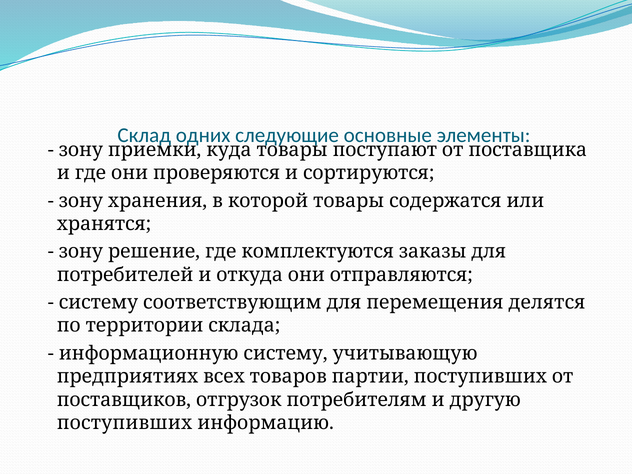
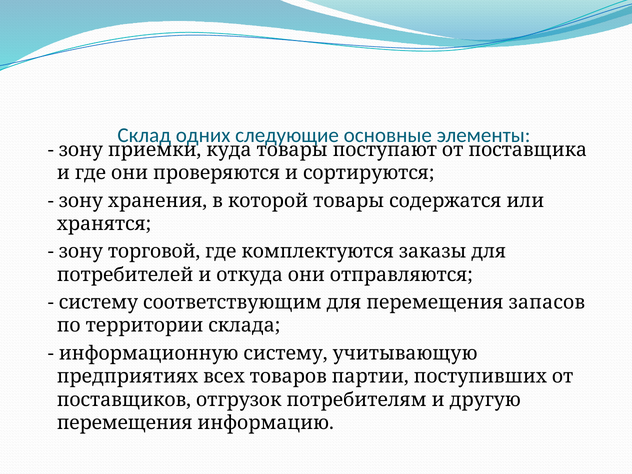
решение: решение -> торговой
делятся: делятся -> запасов
поступивших at (124, 423): поступивших -> перемещения
